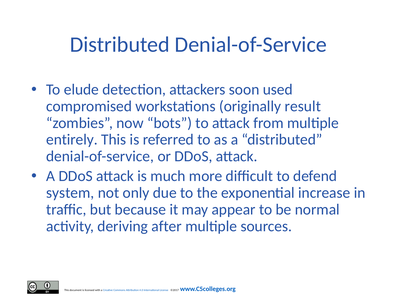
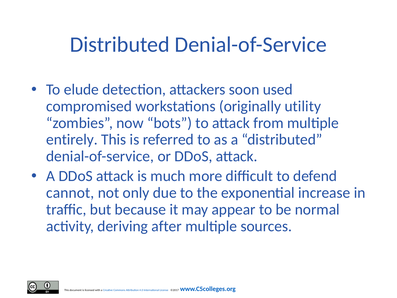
result: result -> utility
system: system -> cannot
